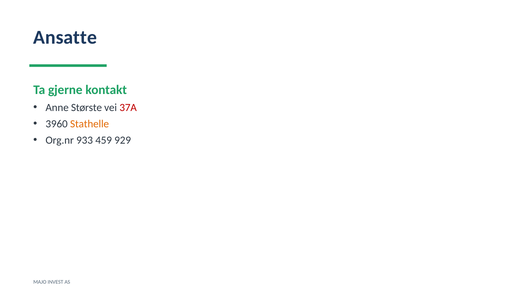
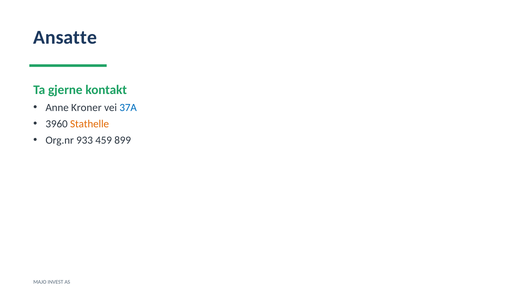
Største: Største -> Kroner
37A colour: red -> blue
929: 929 -> 899
